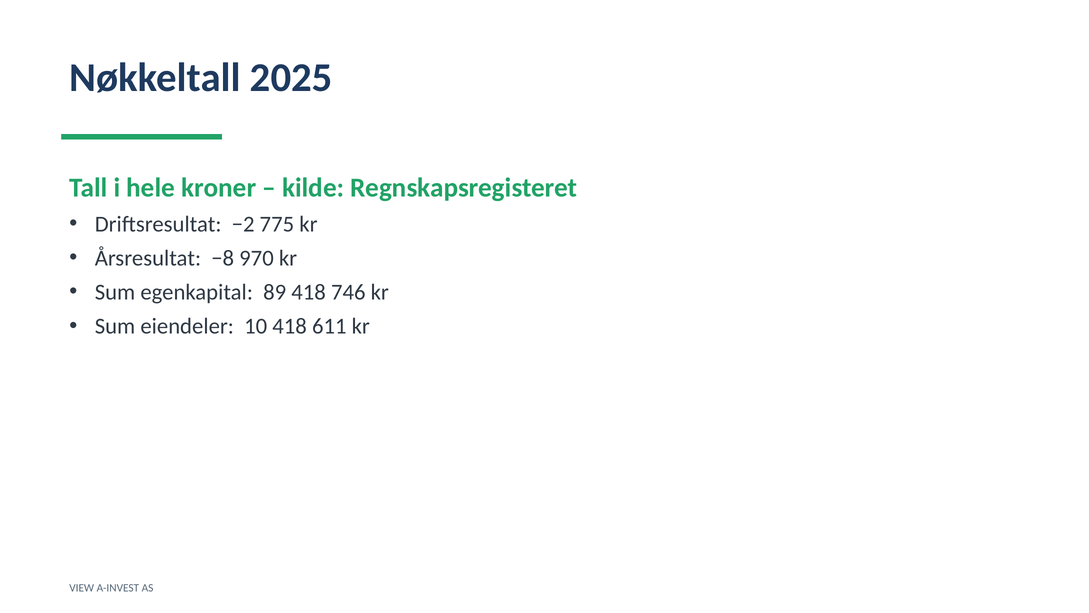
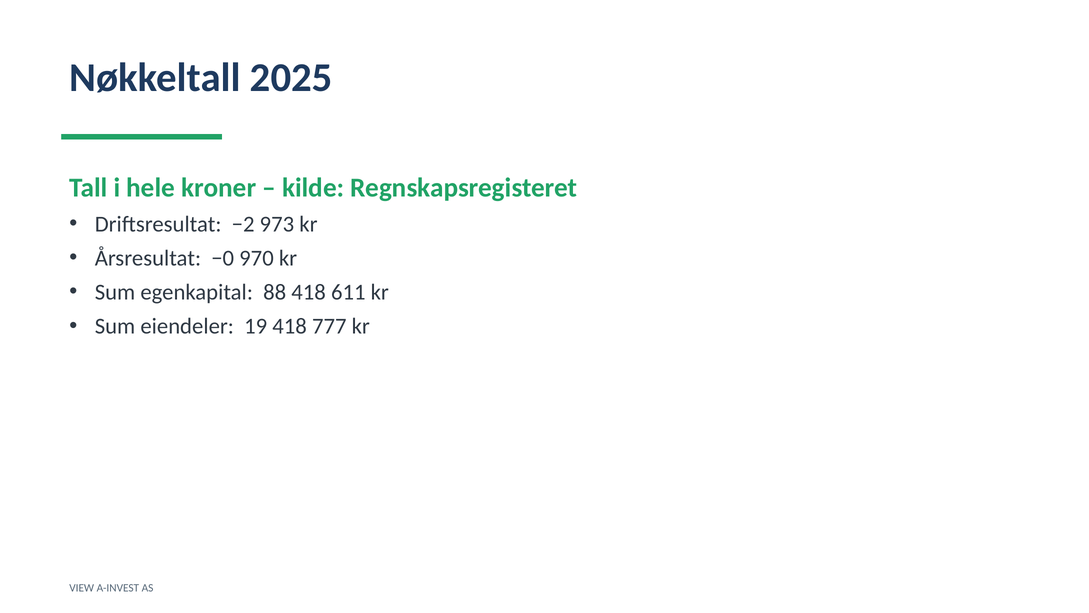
775: 775 -> 973
−8: −8 -> −0
89: 89 -> 88
746: 746 -> 611
10: 10 -> 19
611: 611 -> 777
